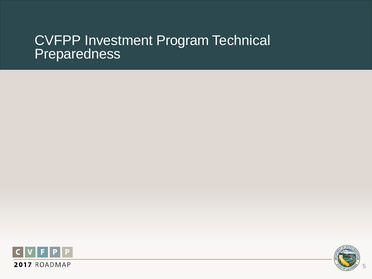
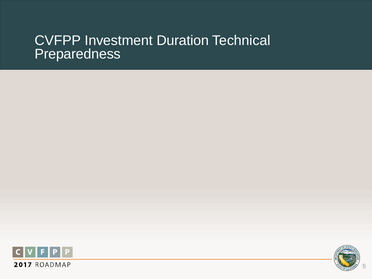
Program: Program -> Duration
